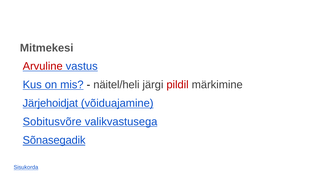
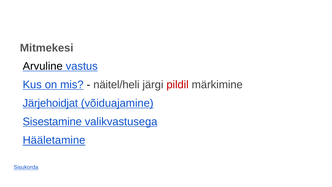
Arvuline colour: red -> black
Sobitusvõre: Sobitusvõre -> Sisestamine
Sõnasegadik: Sõnasegadik -> Hääletamine
